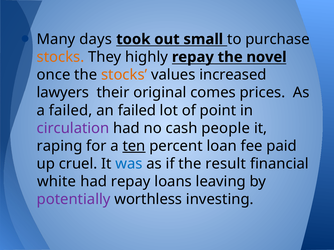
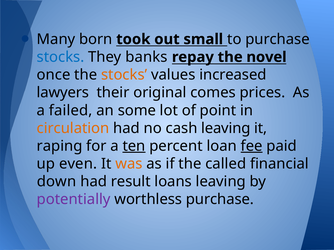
days: days -> born
stocks at (61, 57) colour: orange -> blue
highly: highly -> banks
an failed: failed -> some
circulation colour: purple -> orange
cash people: people -> leaving
fee underline: none -> present
cruel: cruel -> even
was colour: blue -> orange
result: result -> called
white: white -> down
had repay: repay -> result
worthless investing: investing -> purchase
